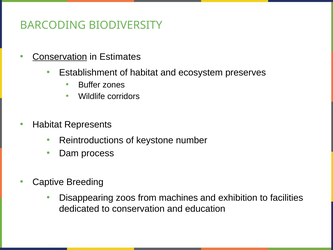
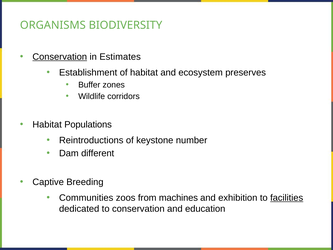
BARCODING: BARCODING -> ORGANISMS
Represents: Represents -> Populations
process: process -> different
Disappearing: Disappearing -> Communities
facilities underline: none -> present
